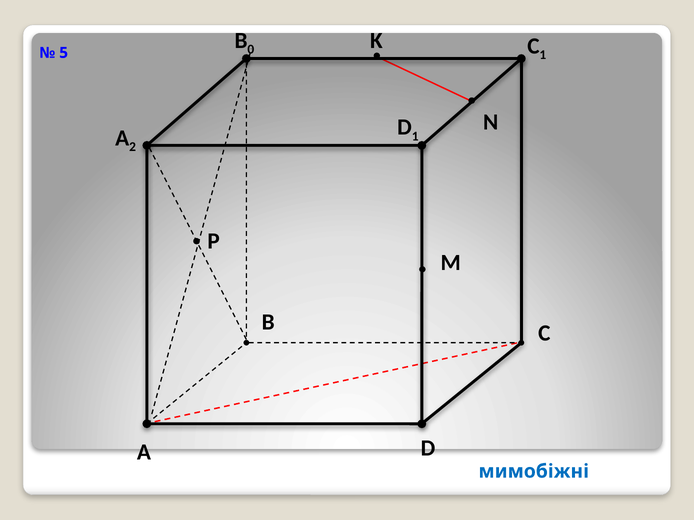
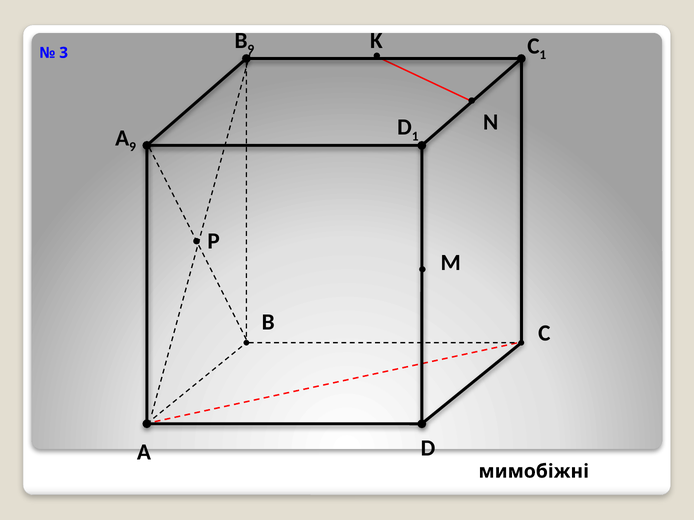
B 0: 0 -> 9
5: 5 -> 3
A 2: 2 -> 9
мимобіжні colour: blue -> black
